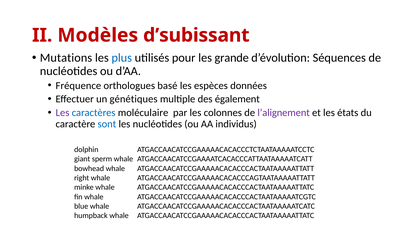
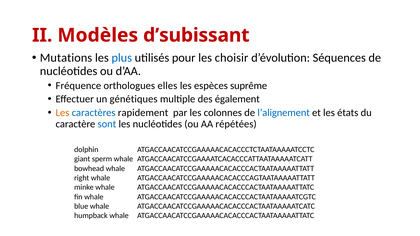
grande: grande -> choisir
basé: basé -> elles
données: données -> suprême
Les at (63, 113) colour: purple -> orange
moléculaire: moléculaire -> rapidement
l’alignement colour: purple -> blue
individus: individus -> répétées
